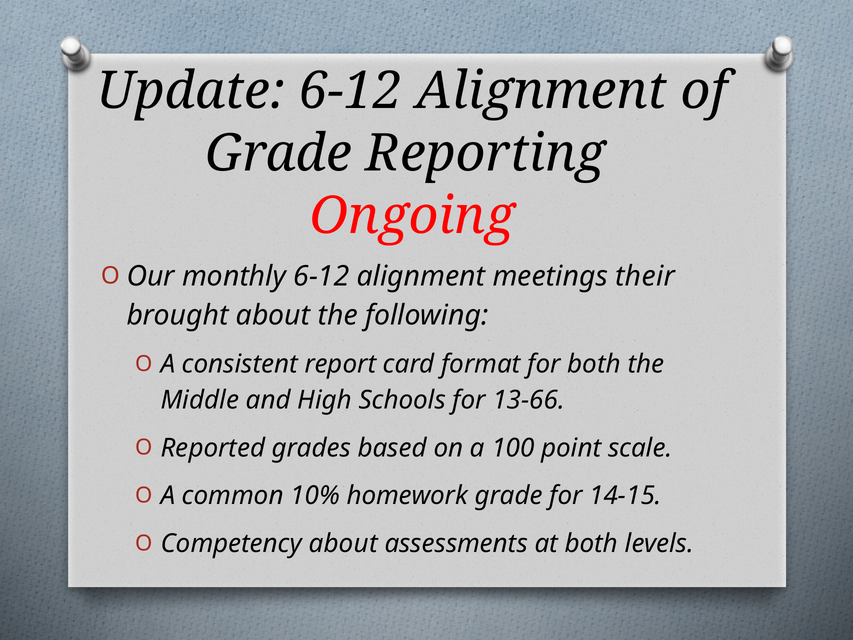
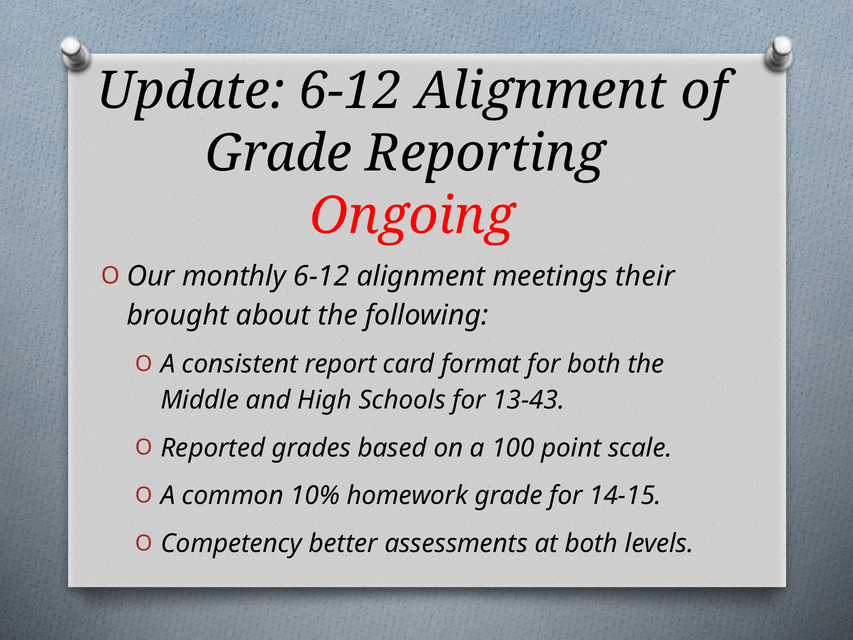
13-66: 13-66 -> 13-43
Competency about: about -> better
